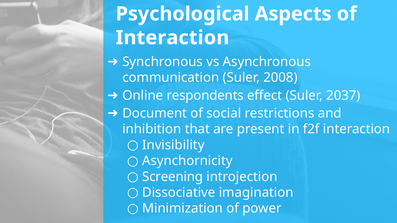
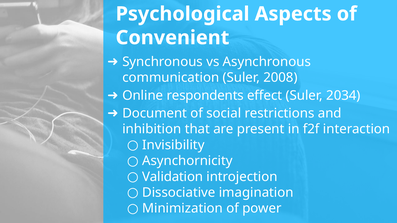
Interaction at (172, 38): Interaction -> Convenient
2037: 2037 -> 2034
Screening: Screening -> Validation
